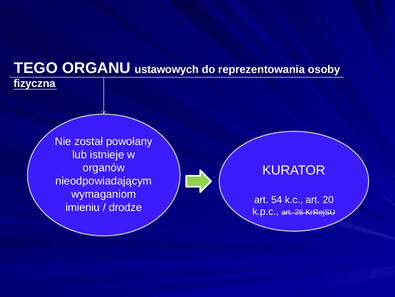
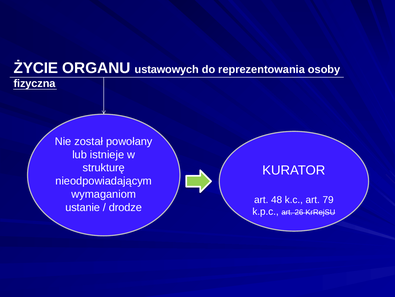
TEGO: TEGO -> ŻYCIE
organów: organów -> strukturę
54: 54 -> 48
20: 20 -> 79
imieniu: imieniu -> ustanie
